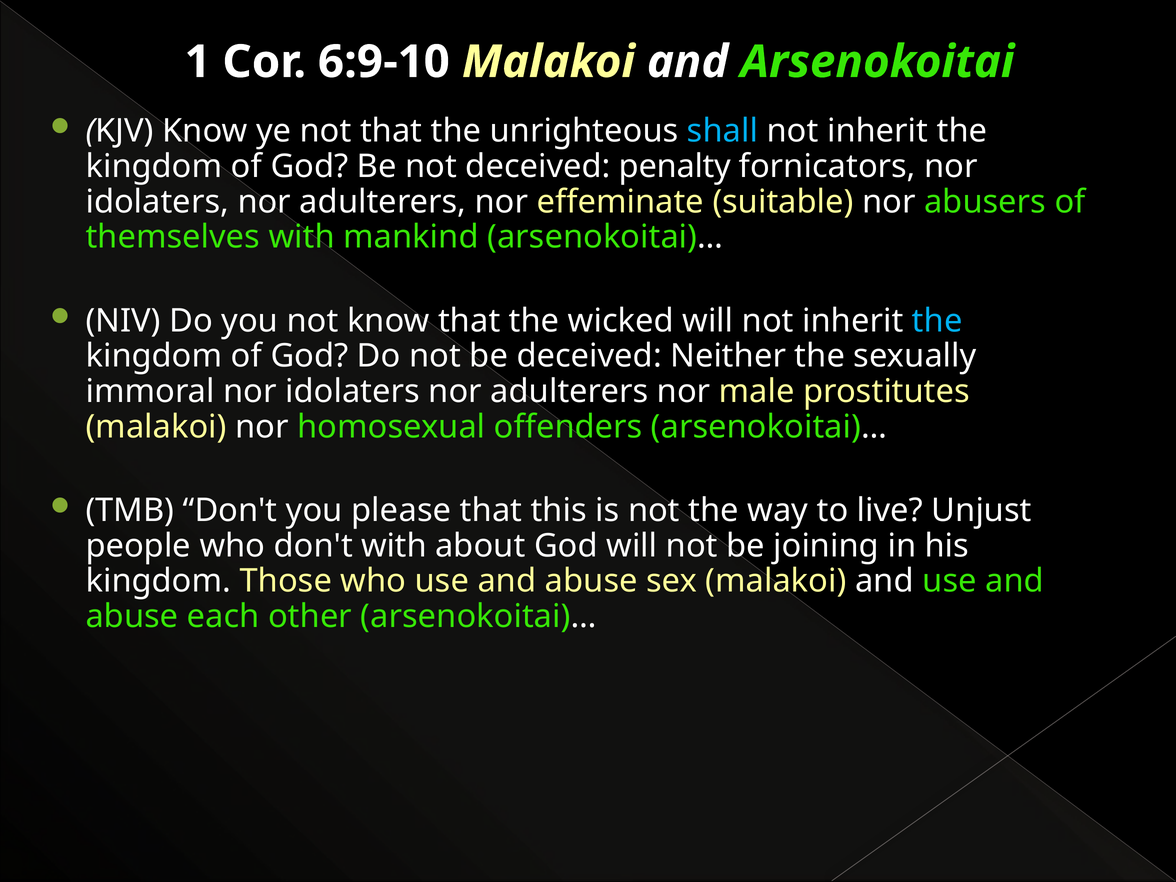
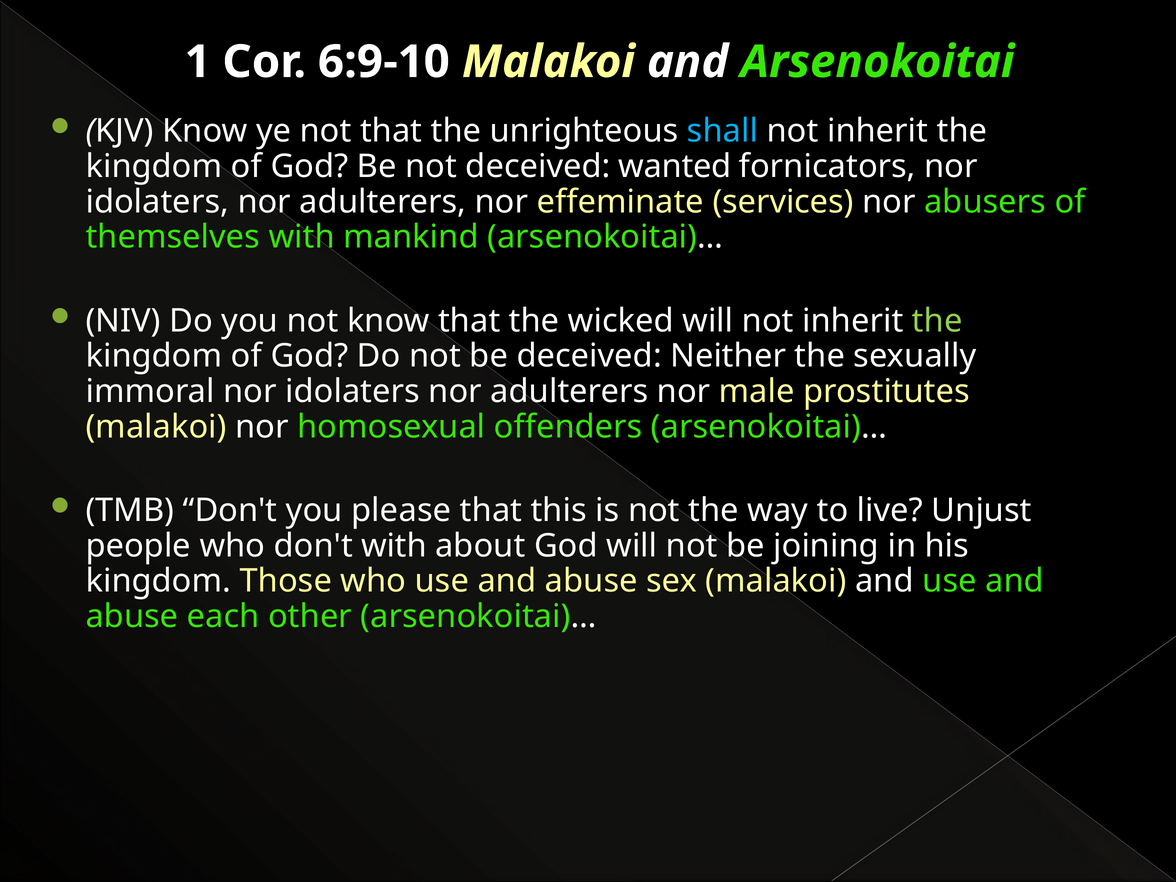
penalty: penalty -> wanted
suitable: suitable -> services
the at (937, 321) colour: light blue -> light green
